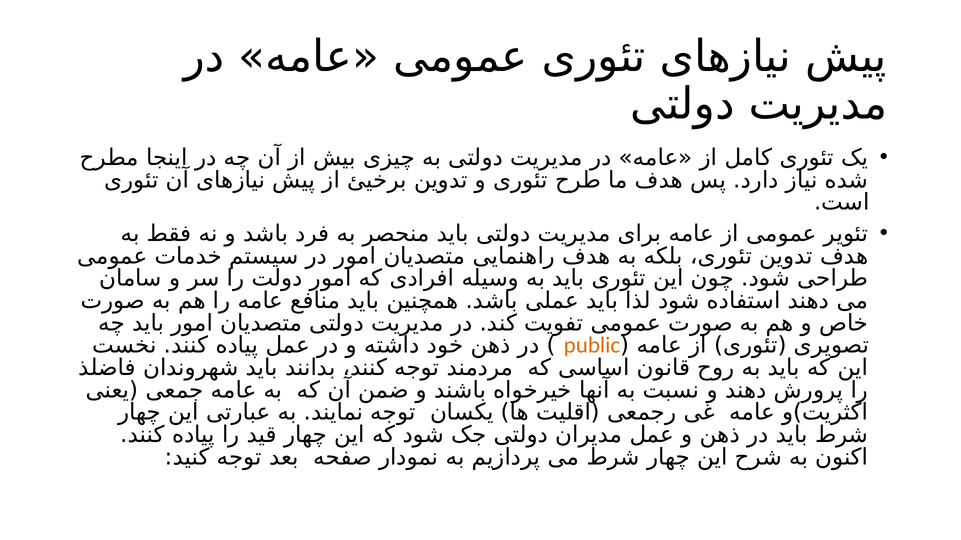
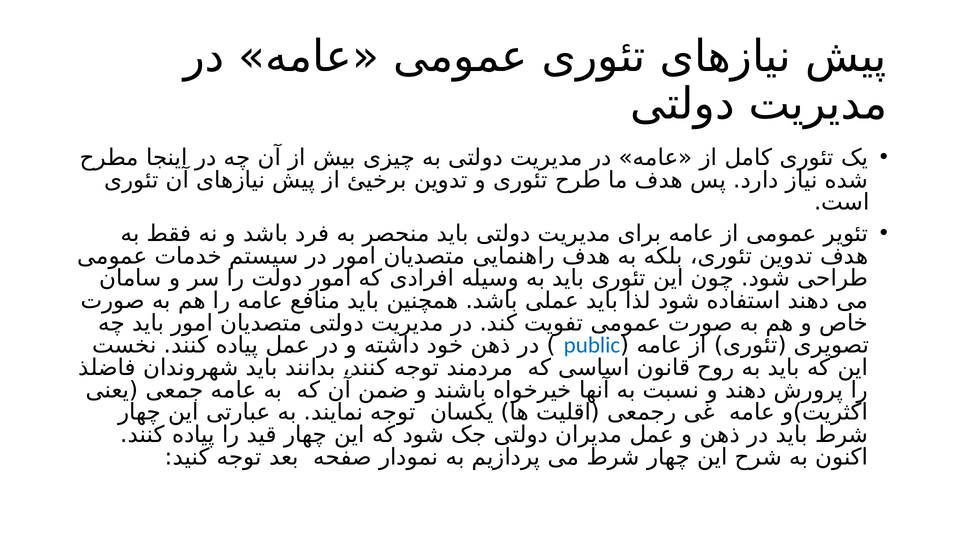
public colour: orange -> blue
